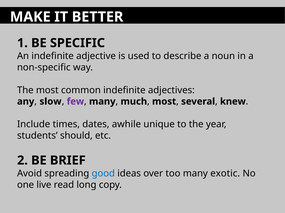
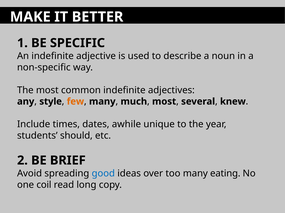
slow: slow -> style
few colour: purple -> orange
exotic: exotic -> eating
live: live -> coil
